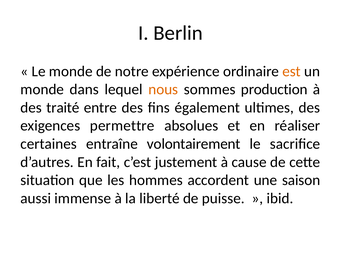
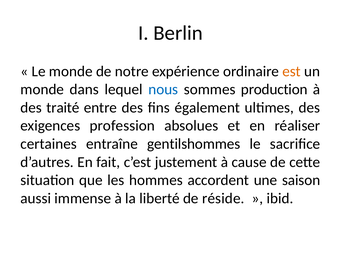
nous colour: orange -> blue
permettre: permettre -> profession
volontairement: volontairement -> gentilshommes
puisse: puisse -> réside
